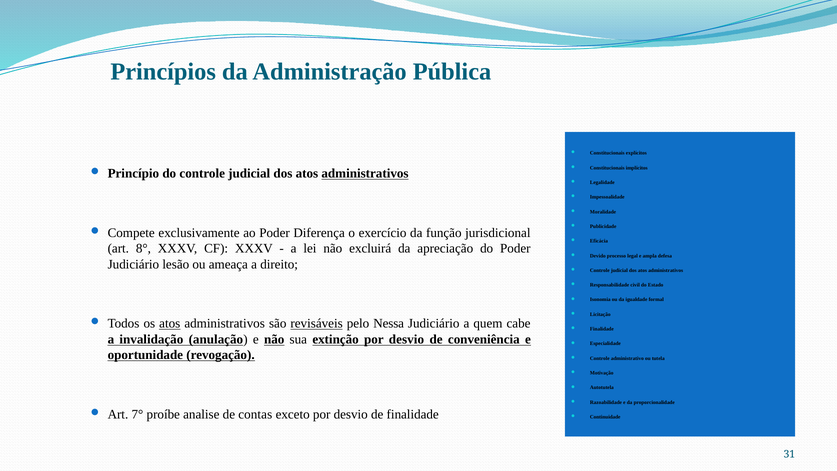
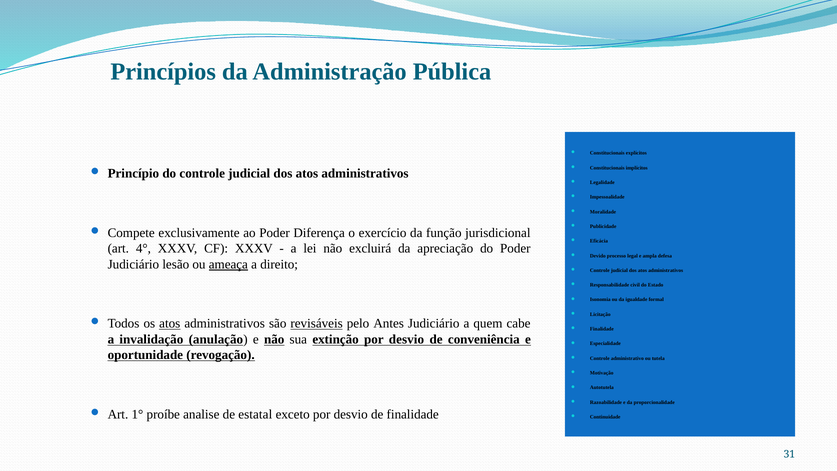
administrativos at (365, 174) underline: present -> none
8°: 8° -> 4°
ameaça underline: none -> present
Nessa: Nessa -> Antes
7°: 7° -> 1°
contas: contas -> estatal
